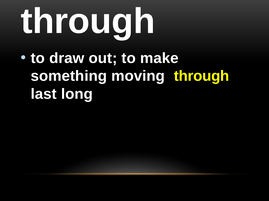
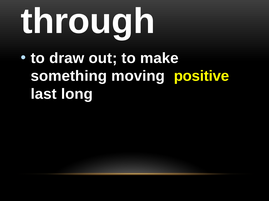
moving through: through -> positive
